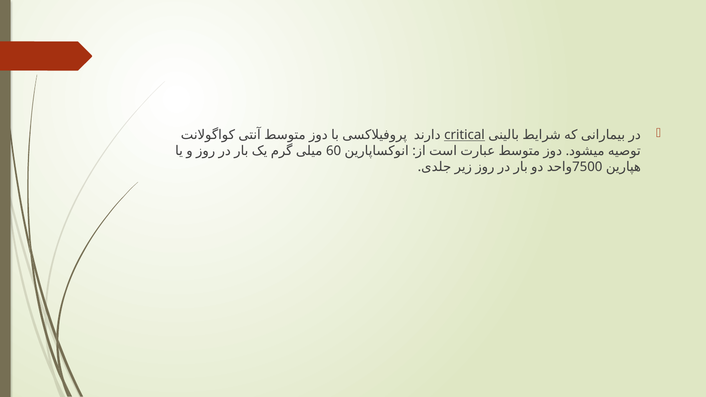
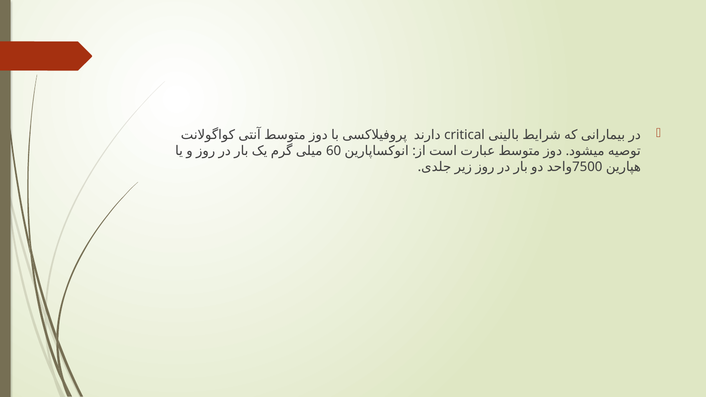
critical underline: present -> none
